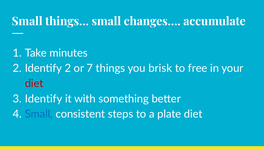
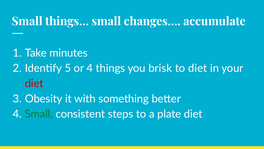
Identify 2: 2 -> 5
or 7: 7 -> 4
to free: free -> diet
Identify at (44, 98): Identify -> Obesity
Small at (39, 114) colour: blue -> green
